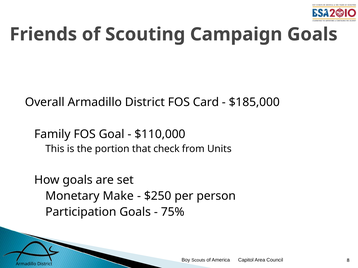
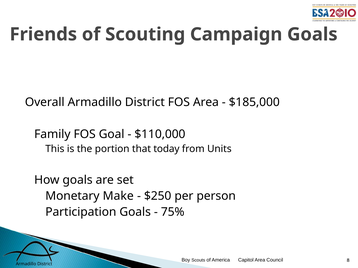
FOS Card: Card -> Area
check: check -> today
